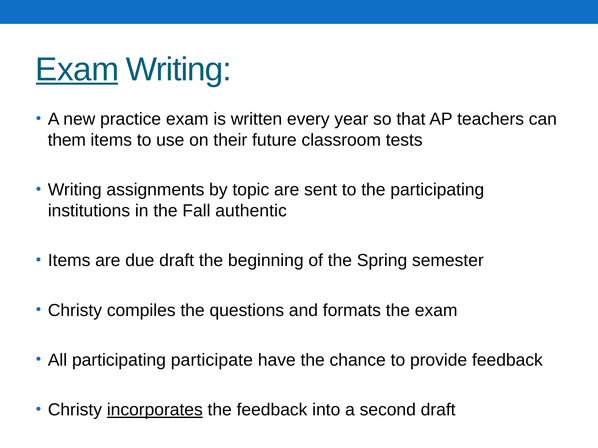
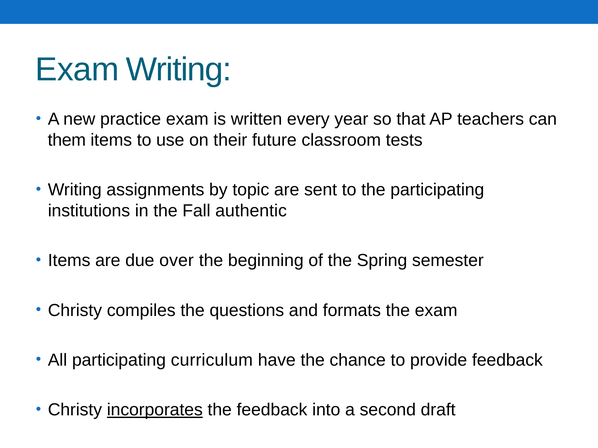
Exam at (77, 70) underline: present -> none
due draft: draft -> over
participate: participate -> curriculum
